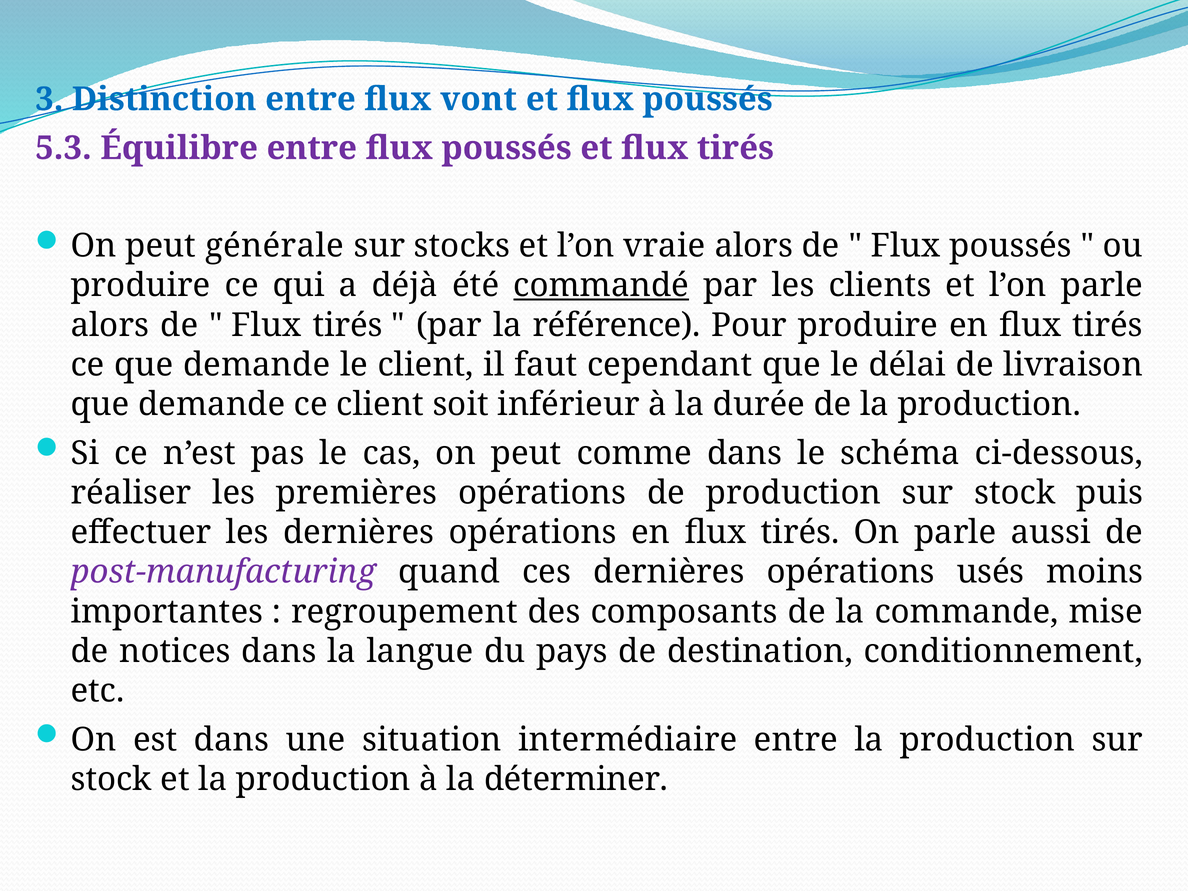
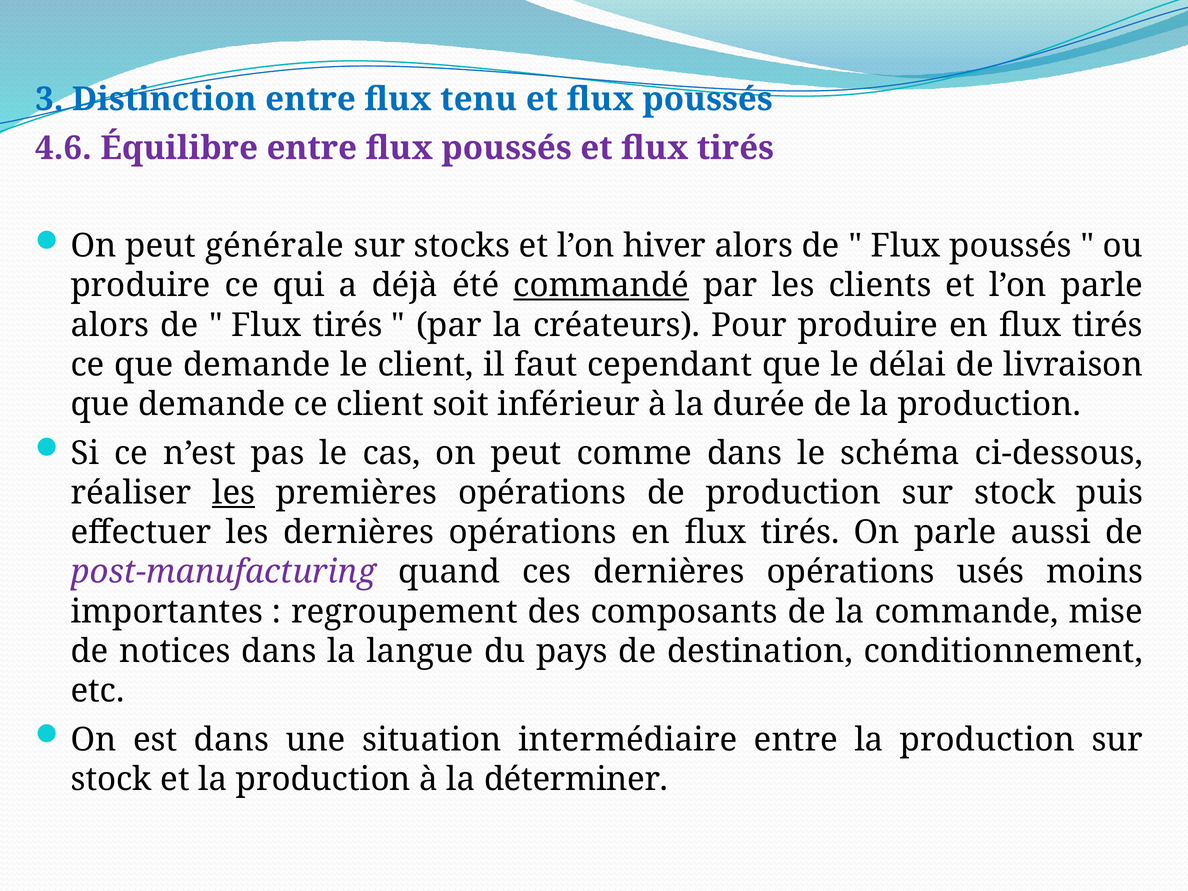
vont: vont -> tenu
5.3: 5.3 -> 4.6
vraie: vraie -> hiver
référence: référence -> créateurs
les at (234, 493) underline: none -> present
